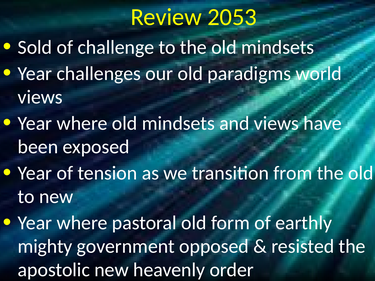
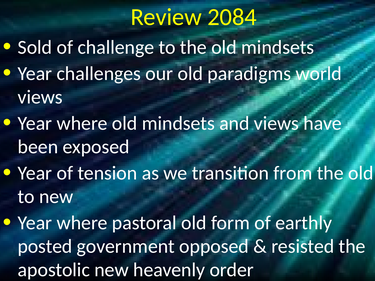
2053: 2053 -> 2084
mighty: mighty -> posted
